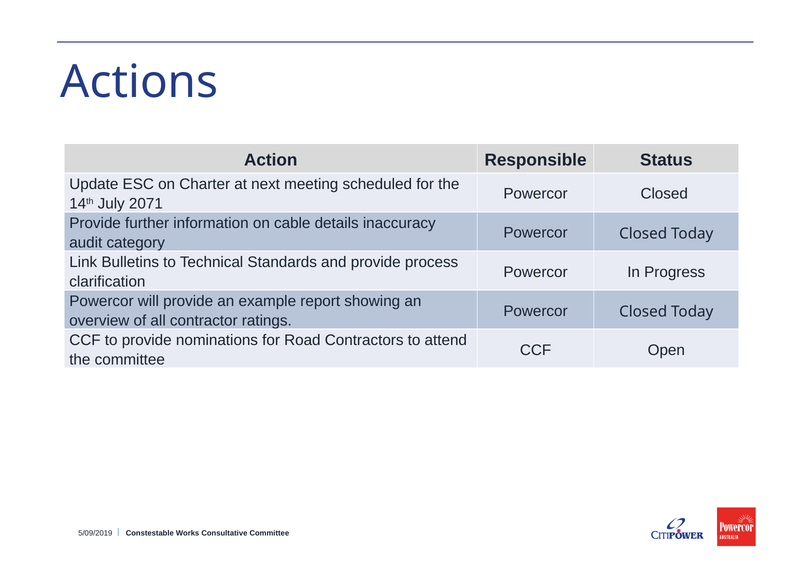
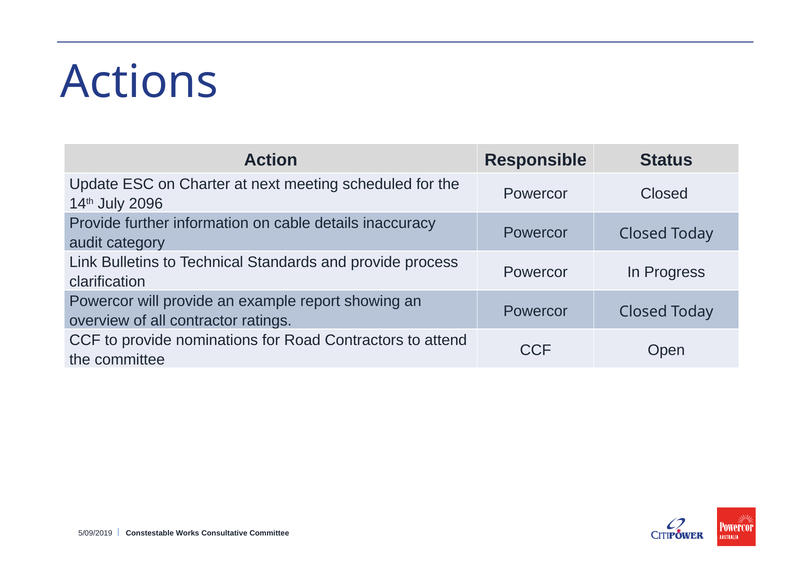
2071: 2071 -> 2096
